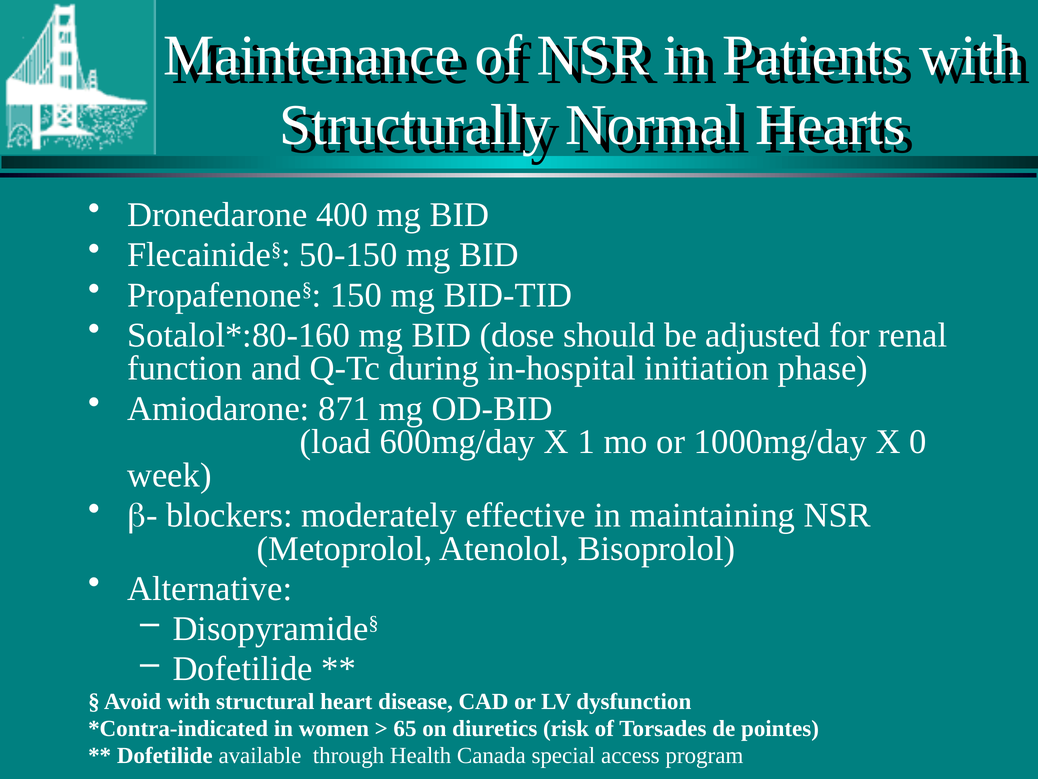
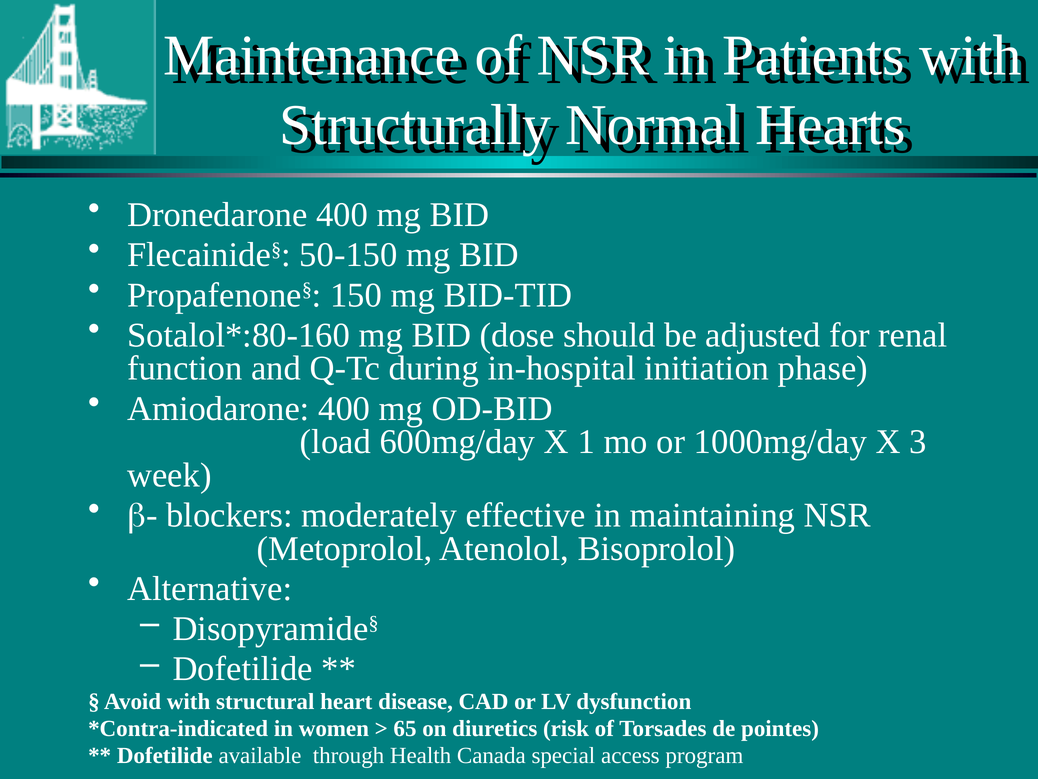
Amiodarone 871: 871 -> 400
0: 0 -> 3
